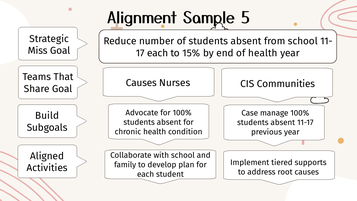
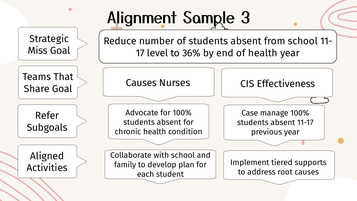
5: 5 -> 3
each at (158, 53): each -> level
15%: 15% -> 36%
Communities: Communities -> Effectiveness
Build: Build -> Refer
